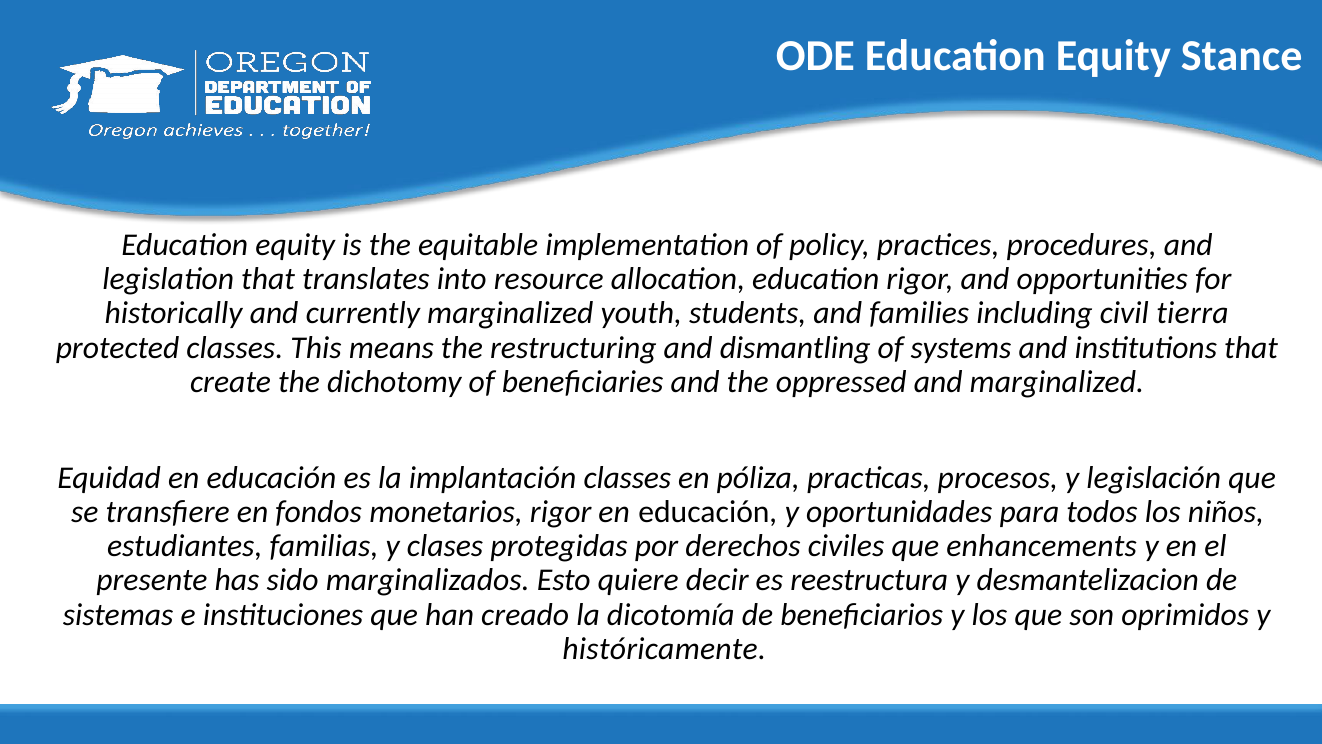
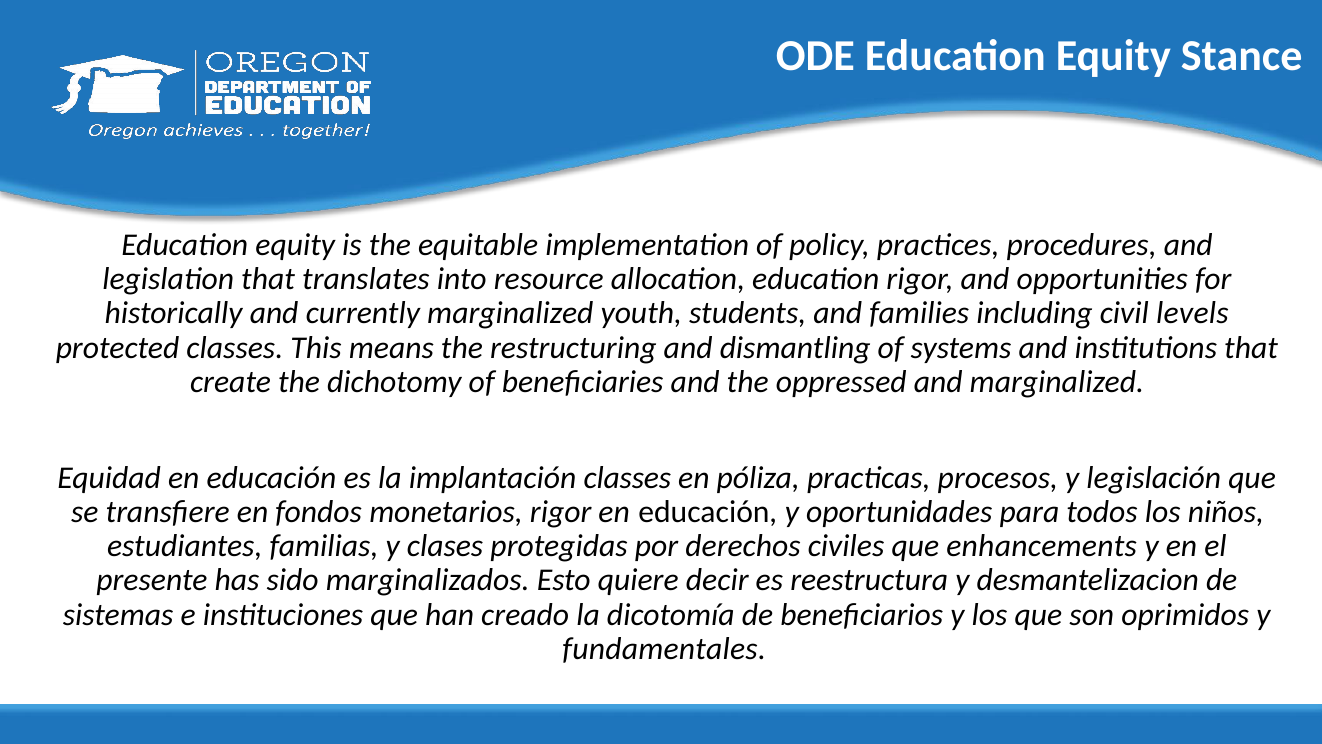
tierra: tierra -> levels
históricamente: históricamente -> fundamentales
